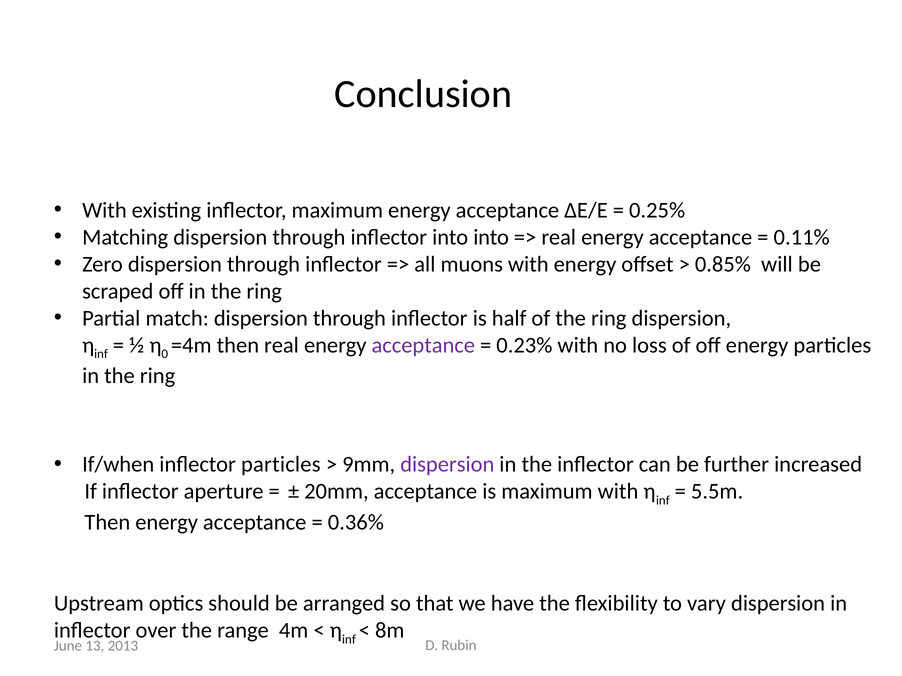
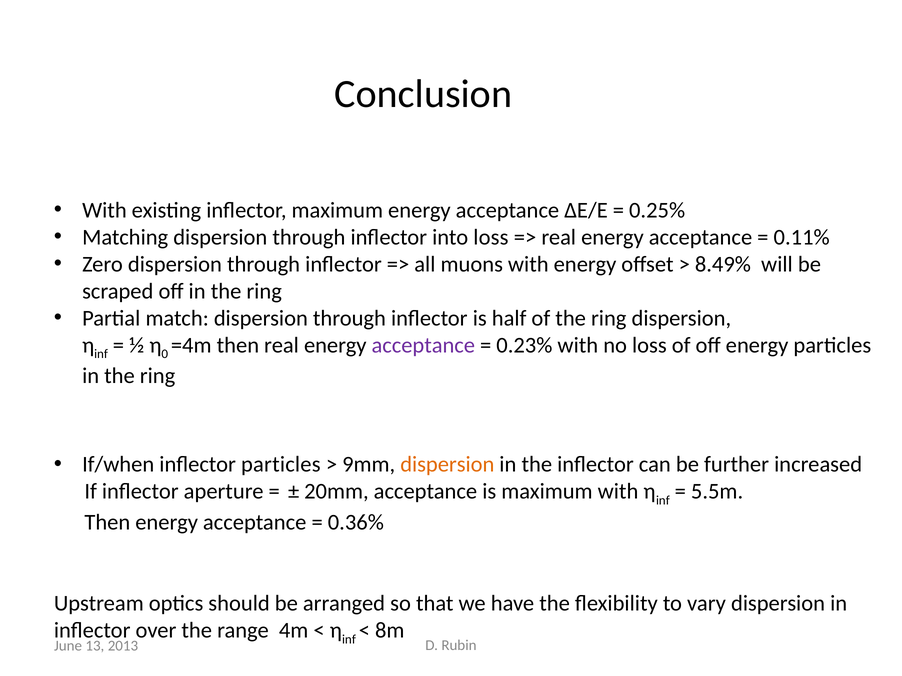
into into: into -> loss
0.85%: 0.85% -> 8.49%
dispersion at (447, 465) colour: purple -> orange
